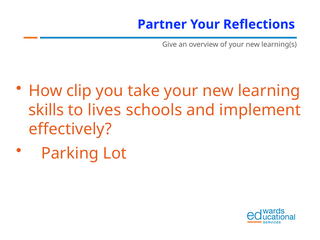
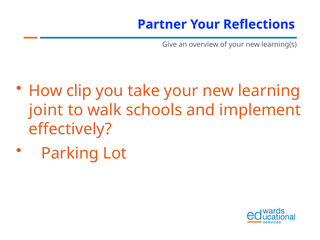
skills: skills -> joint
lives: lives -> walk
